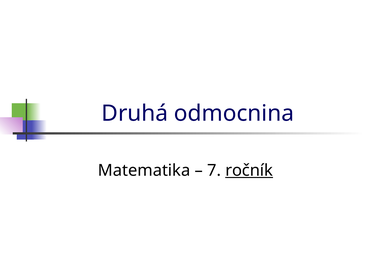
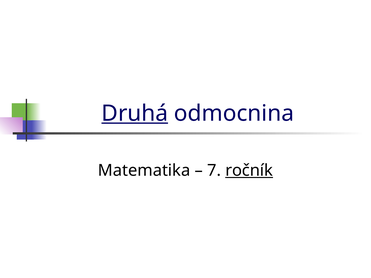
Druhá underline: none -> present
